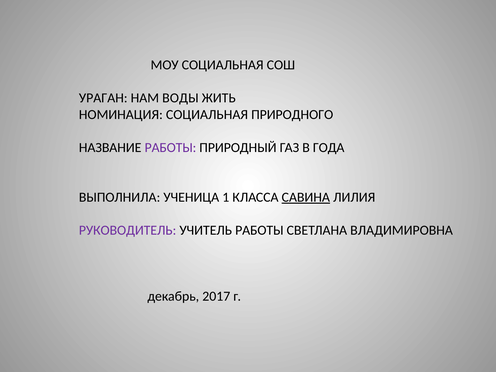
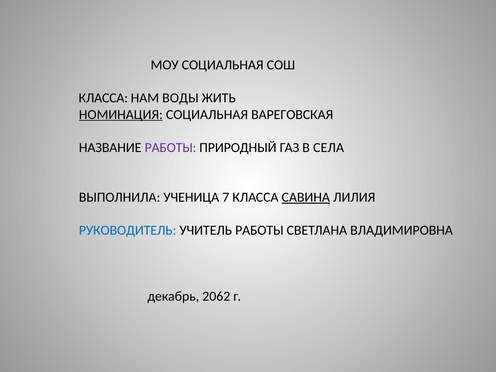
УРАГАН at (103, 98): УРАГАН -> КЛАССА
НОМИНАЦИЯ underline: none -> present
ПРИРОДНОГО: ПРИРОДНОГО -> ВАРЕГОВСКАЯ
ГОДА: ГОДА -> СЕЛА
1: 1 -> 7
РУКОВОДИТЕЛЬ colour: purple -> blue
2017: 2017 -> 2062
